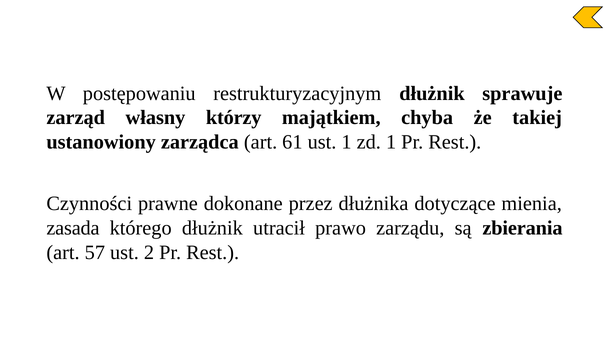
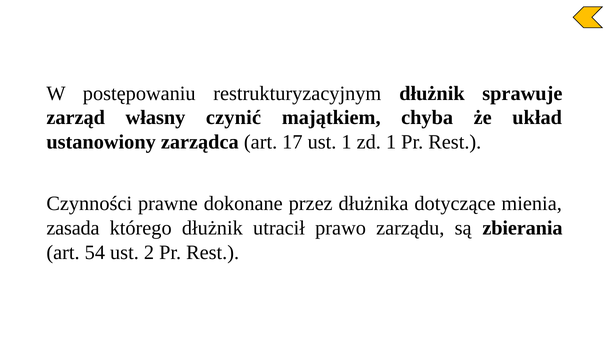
którzy: którzy -> czynić
takiej: takiej -> układ
61: 61 -> 17
57: 57 -> 54
